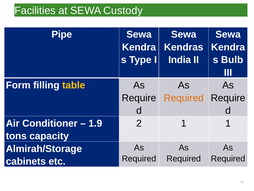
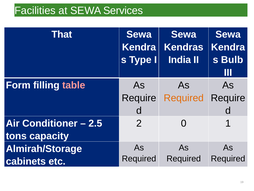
Custody: Custody -> Services
Pipe: Pipe -> That
table colour: yellow -> pink
1.9: 1.9 -> 2.5
2 1: 1 -> 0
